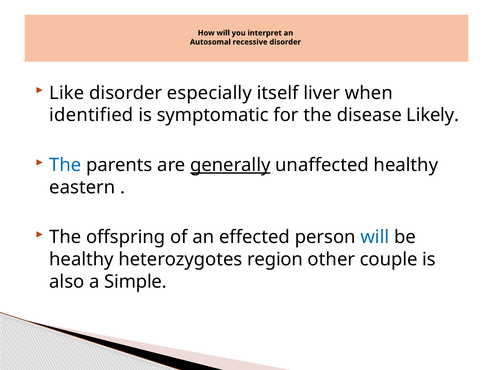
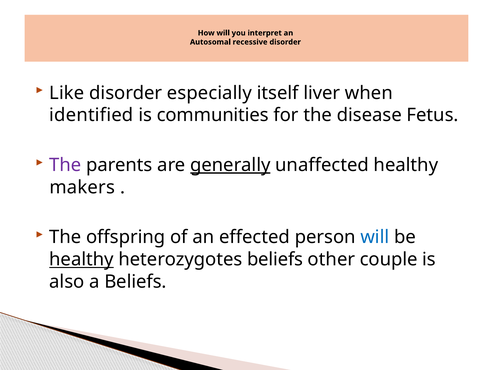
symptomatic: symptomatic -> communities
Likely: Likely -> Fetus
The at (65, 165) colour: blue -> purple
eastern: eastern -> makers
healthy at (81, 259) underline: none -> present
heterozygotes region: region -> beliefs
a Simple: Simple -> Beliefs
